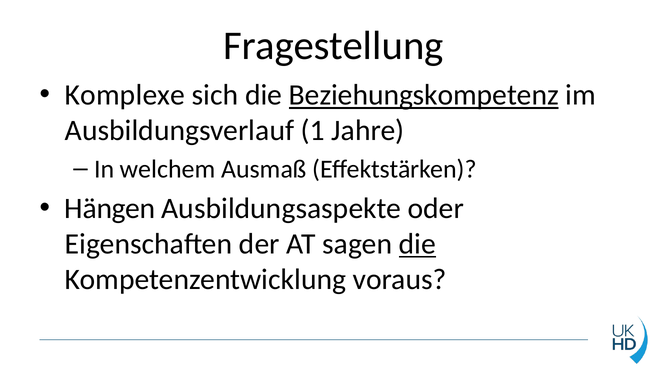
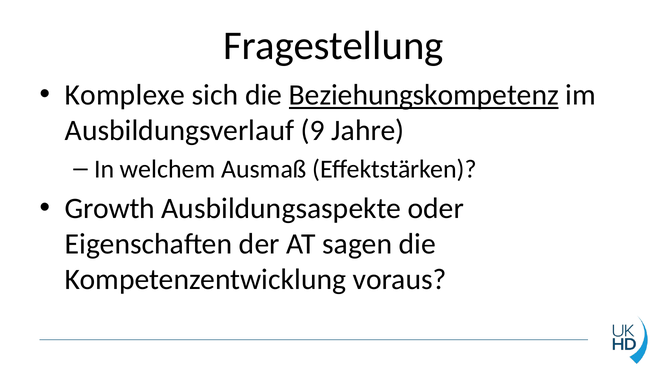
1: 1 -> 9
Hängen: Hängen -> Growth
die at (417, 244) underline: present -> none
